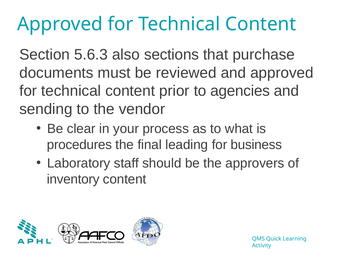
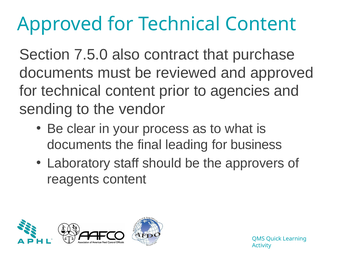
5.6.3: 5.6.3 -> 7.5.0
sections: sections -> contract
procedures at (80, 145): procedures -> documents
inventory: inventory -> reagents
